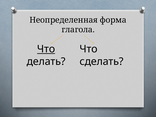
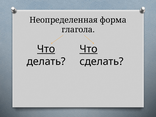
Что at (89, 49) underline: none -> present
